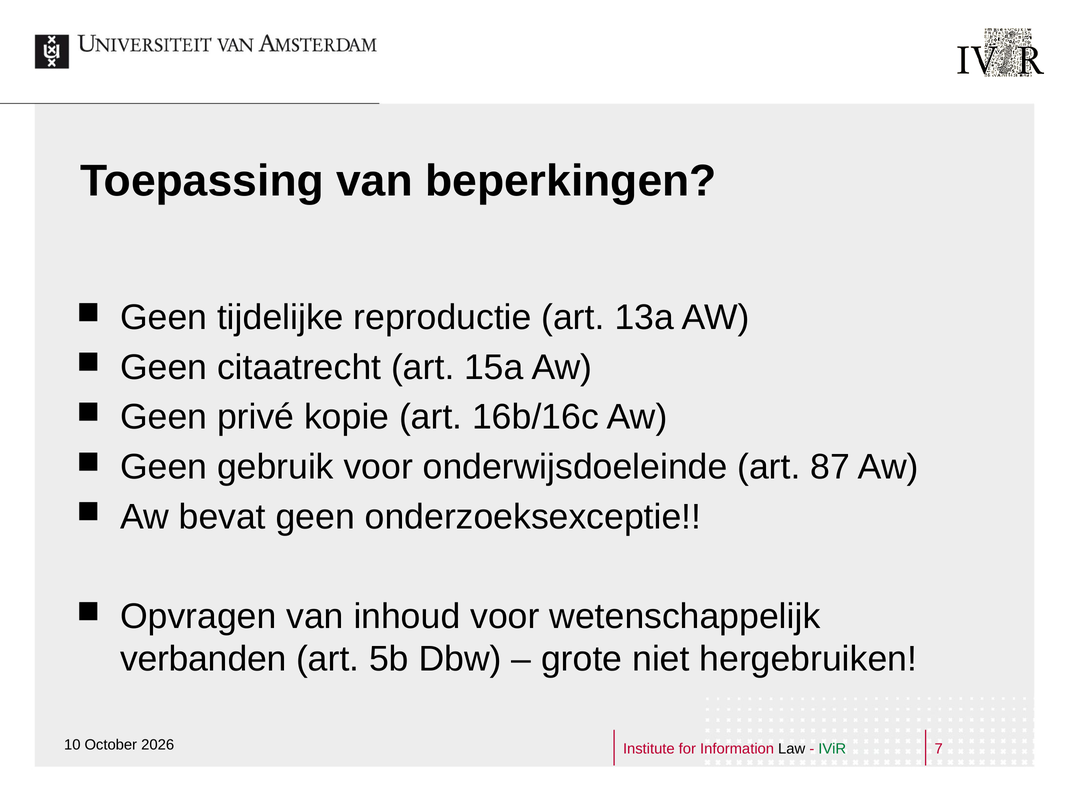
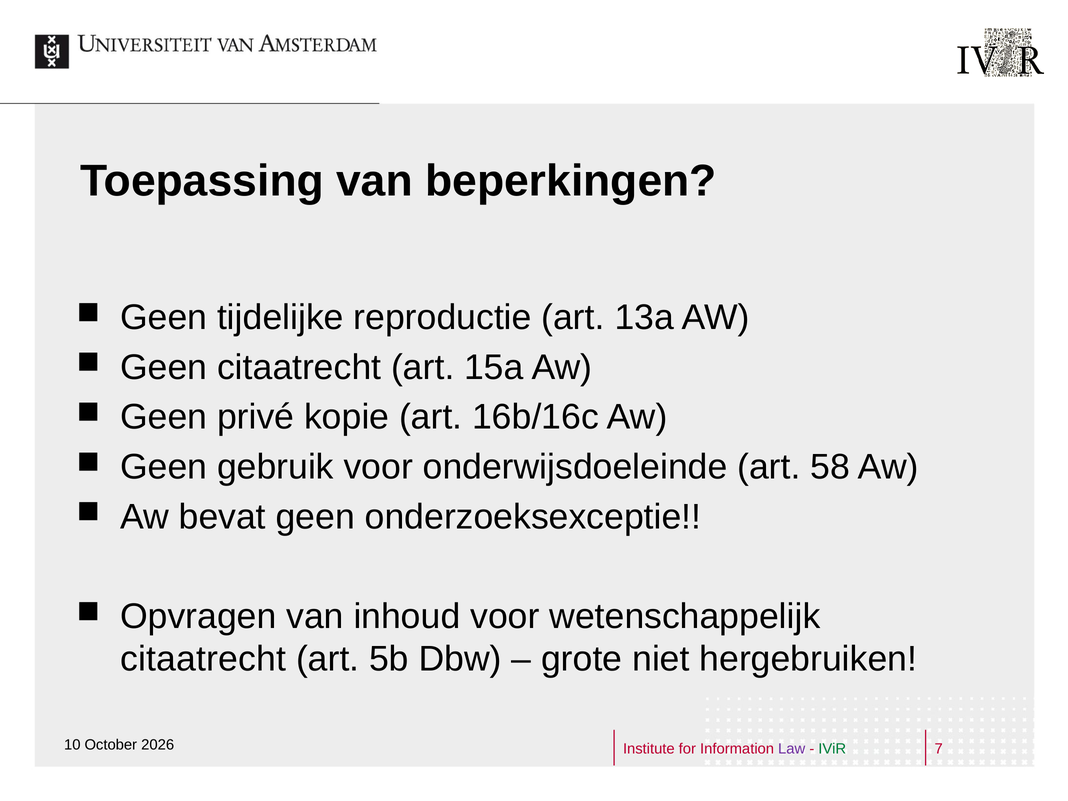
87: 87 -> 58
verbanden at (203, 659): verbanden -> citaatrecht
Law colour: black -> purple
